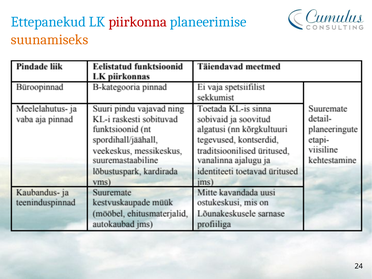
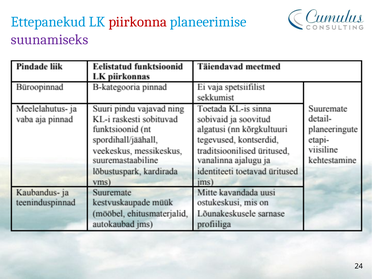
suunamiseks colour: orange -> purple
